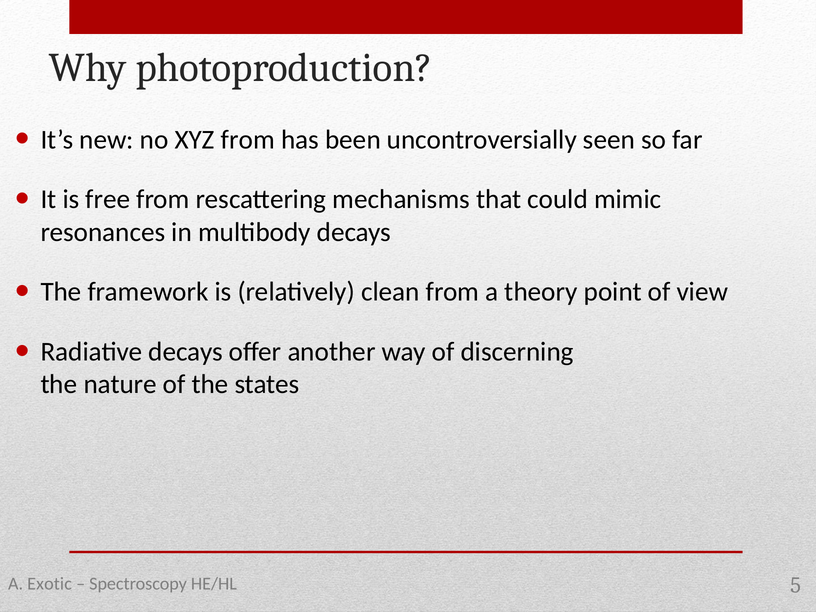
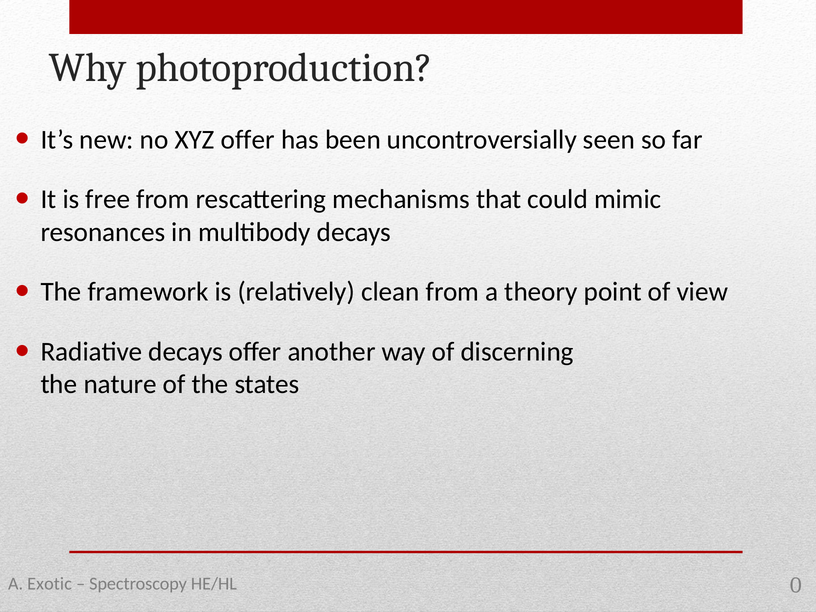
XYZ from: from -> offer
5: 5 -> 0
